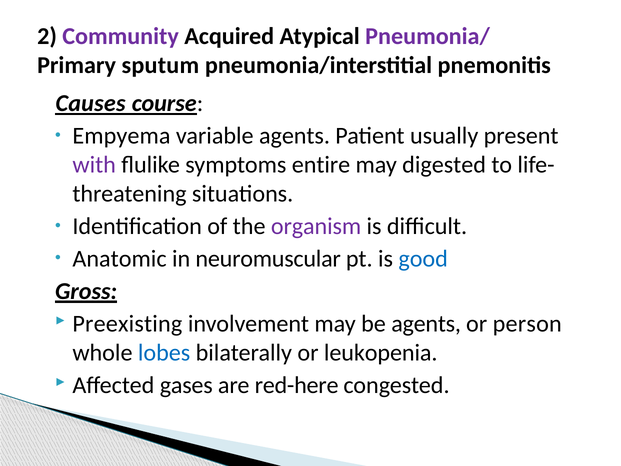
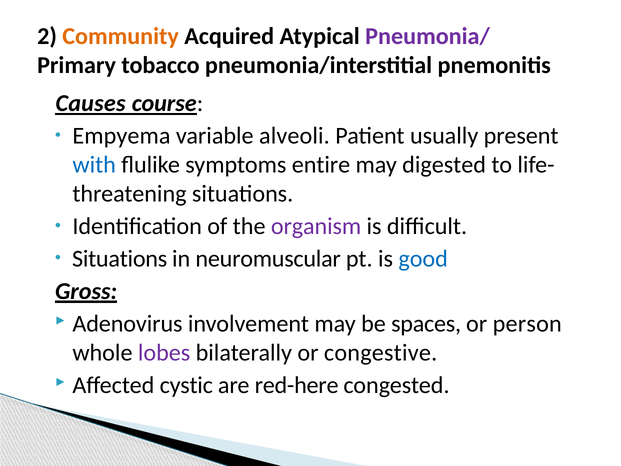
Community colour: purple -> orange
sputum: sputum -> tobacco
variable agents: agents -> alveoli
with colour: purple -> blue
Anatomic at (120, 259): Anatomic -> Situations
Preexisting: Preexisting -> Adenovirus
be agents: agents -> spaces
lobes colour: blue -> purple
leukopenia: leukopenia -> congestive
gases: gases -> cystic
